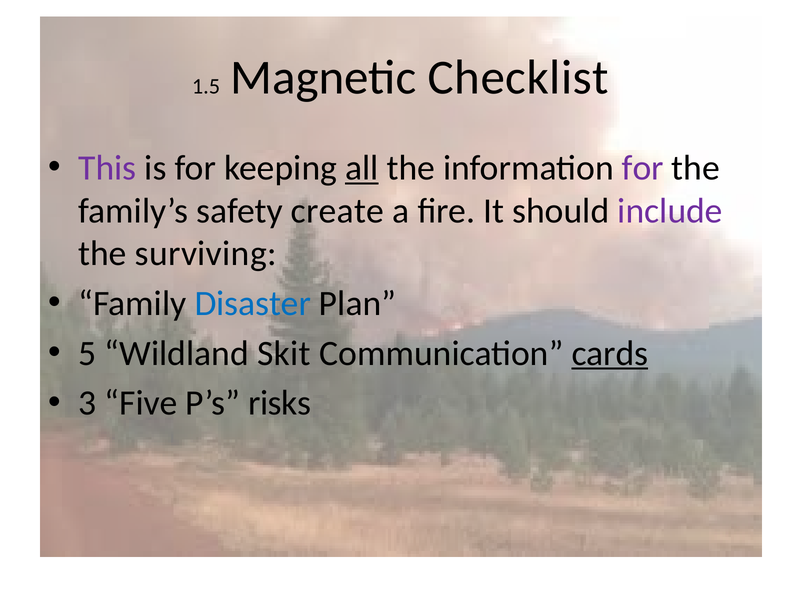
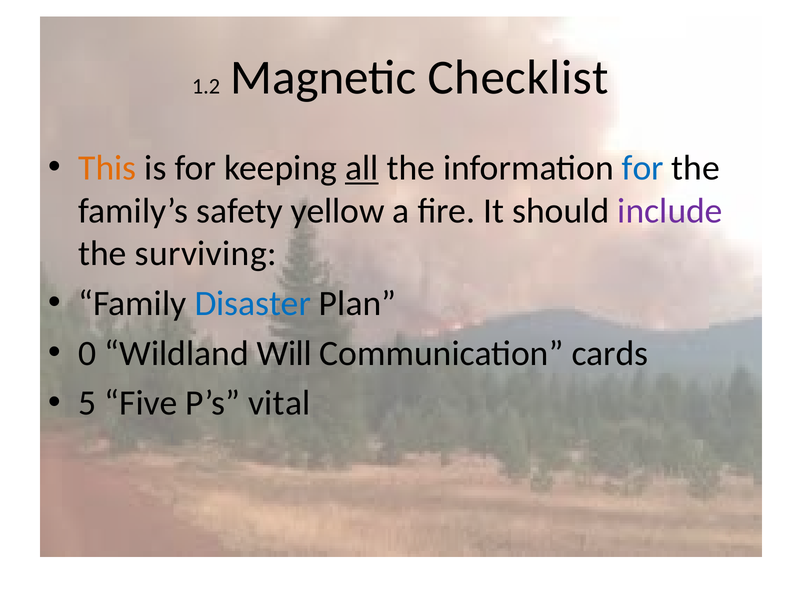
1.5: 1.5 -> 1.2
This colour: purple -> orange
for at (643, 168) colour: purple -> blue
create: create -> yellow
5: 5 -> 0
Skit: Skit -> Will
cards underline: present -> none
3: 3 -> 5
risks: risks -> vital
